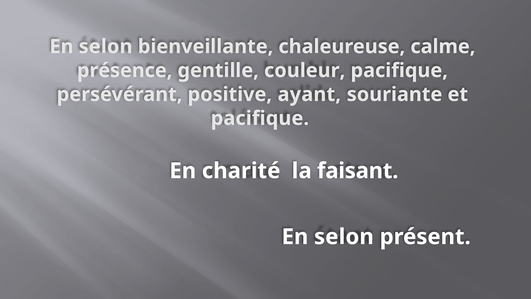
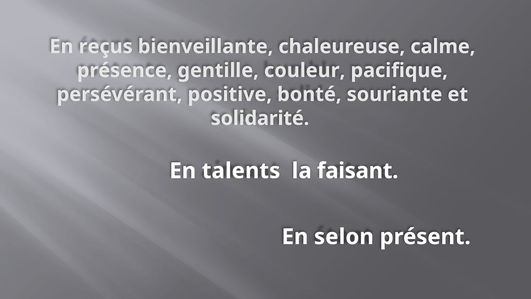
selon at (106, 47): selon -> reçus
ayant: ayant -> bonté
pacifique at (260, 118): pacifique -> solidarité
charité: charité -> talents
